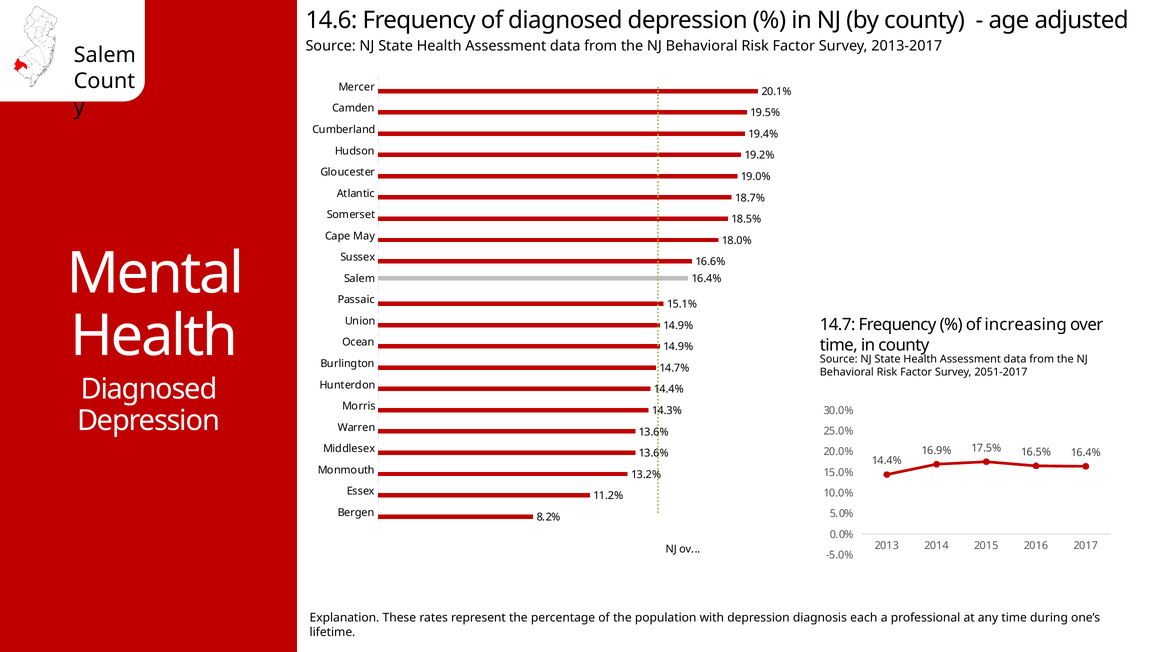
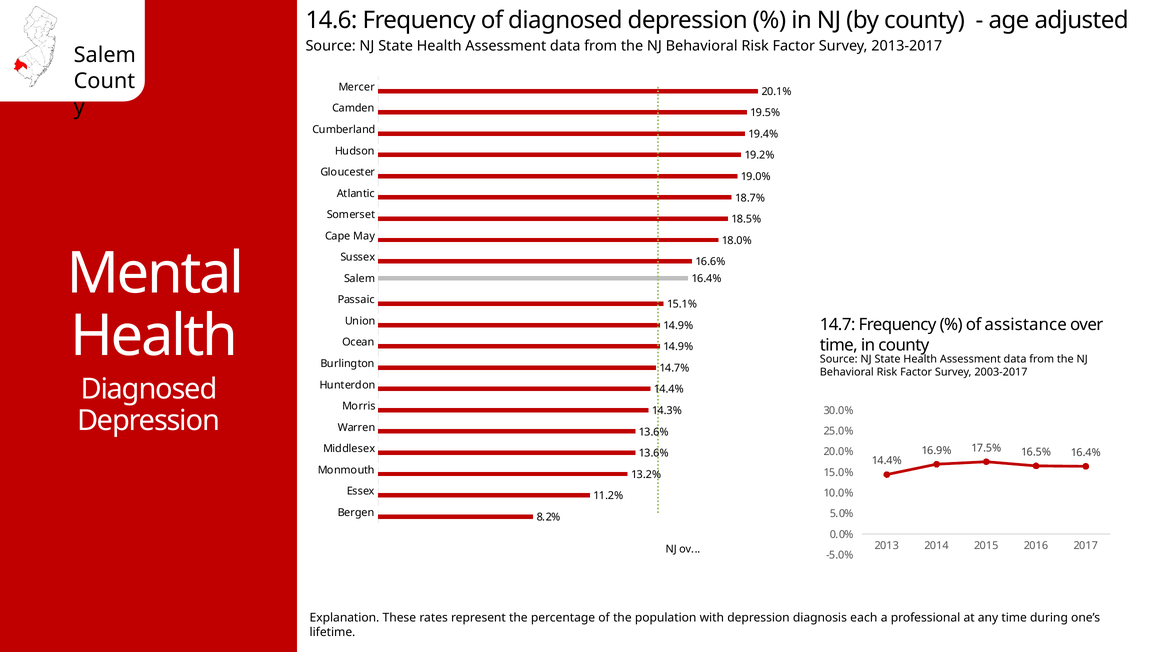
increasing: increasing -> assistance
2051-2017: 2051-2017 -> 2003-2017
